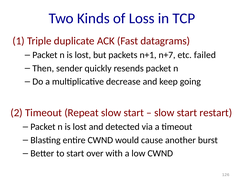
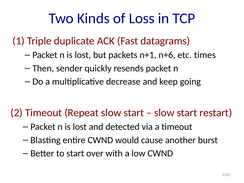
n+7: n+7 -> n+6
failed: failed -> times
